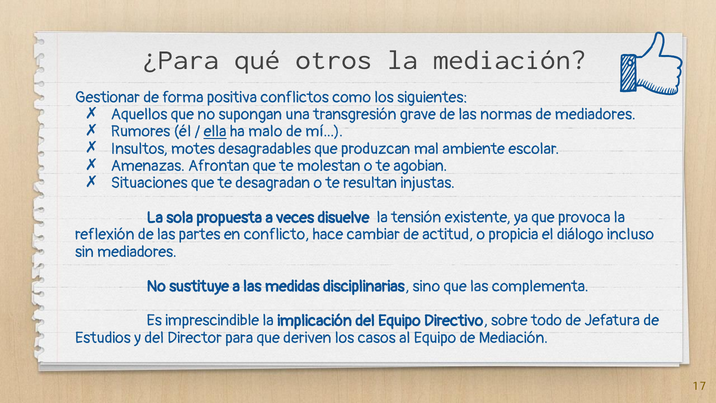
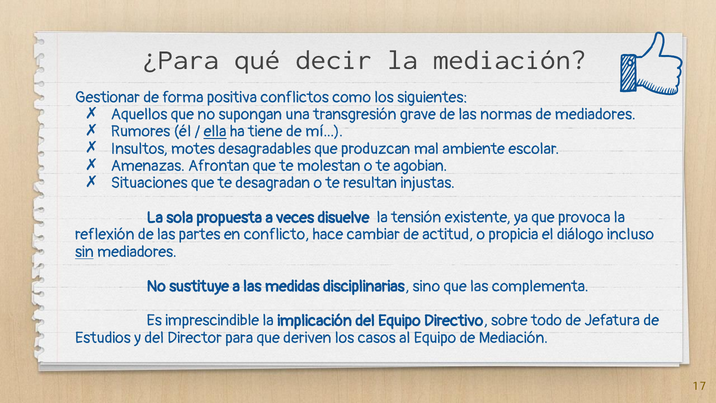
otros: otros -> decir
malo: malo -> tiene
sin underline: none -> present
